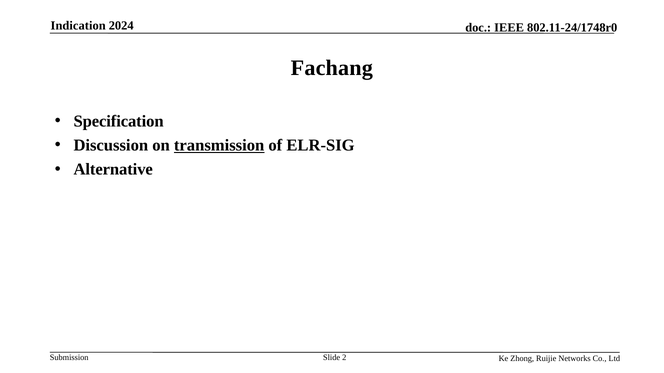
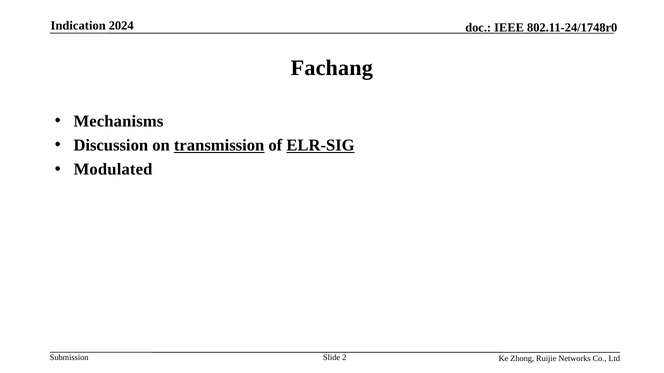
Specification: Specification -> Mechanisms
ELR-SIG underline: none -> present
Alternative: Alternative -> Modulated
